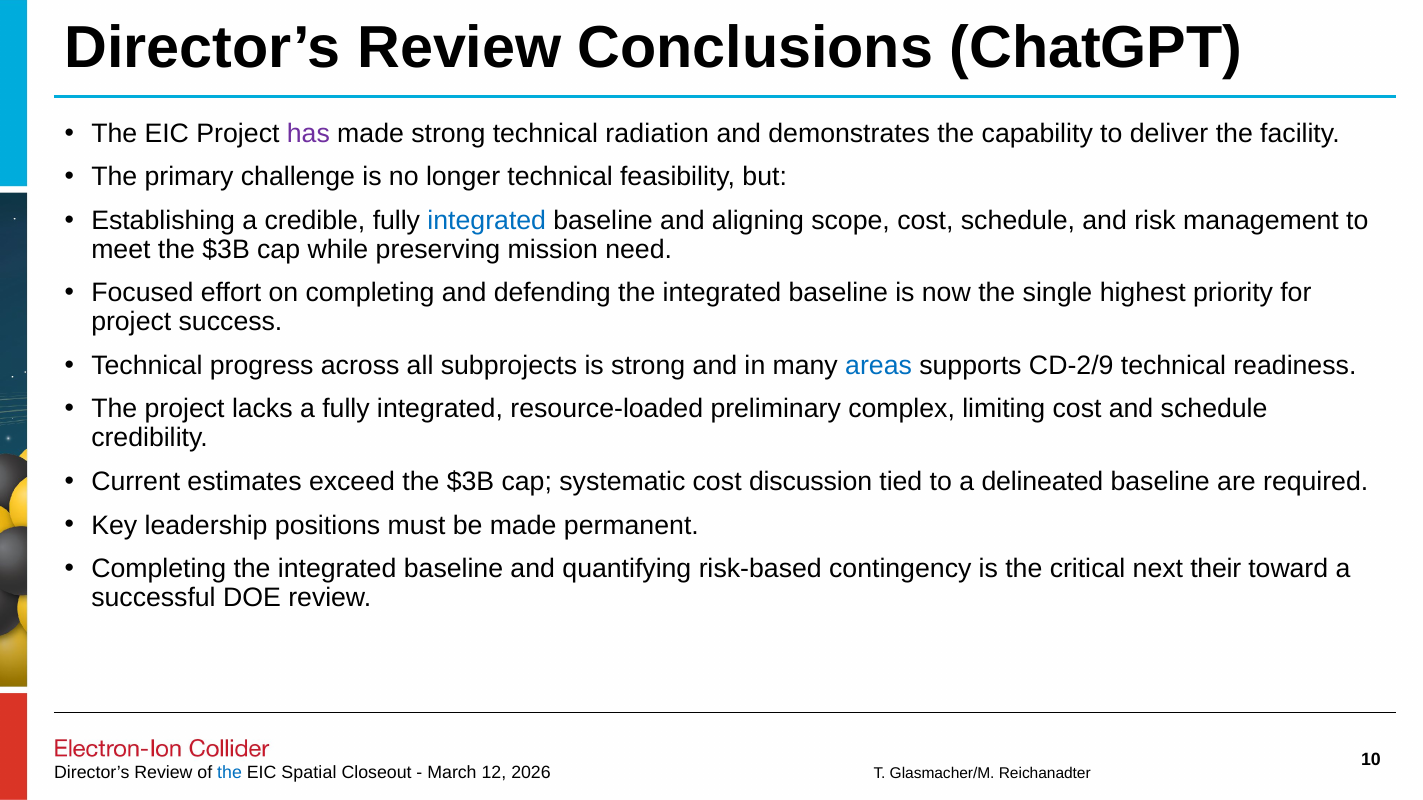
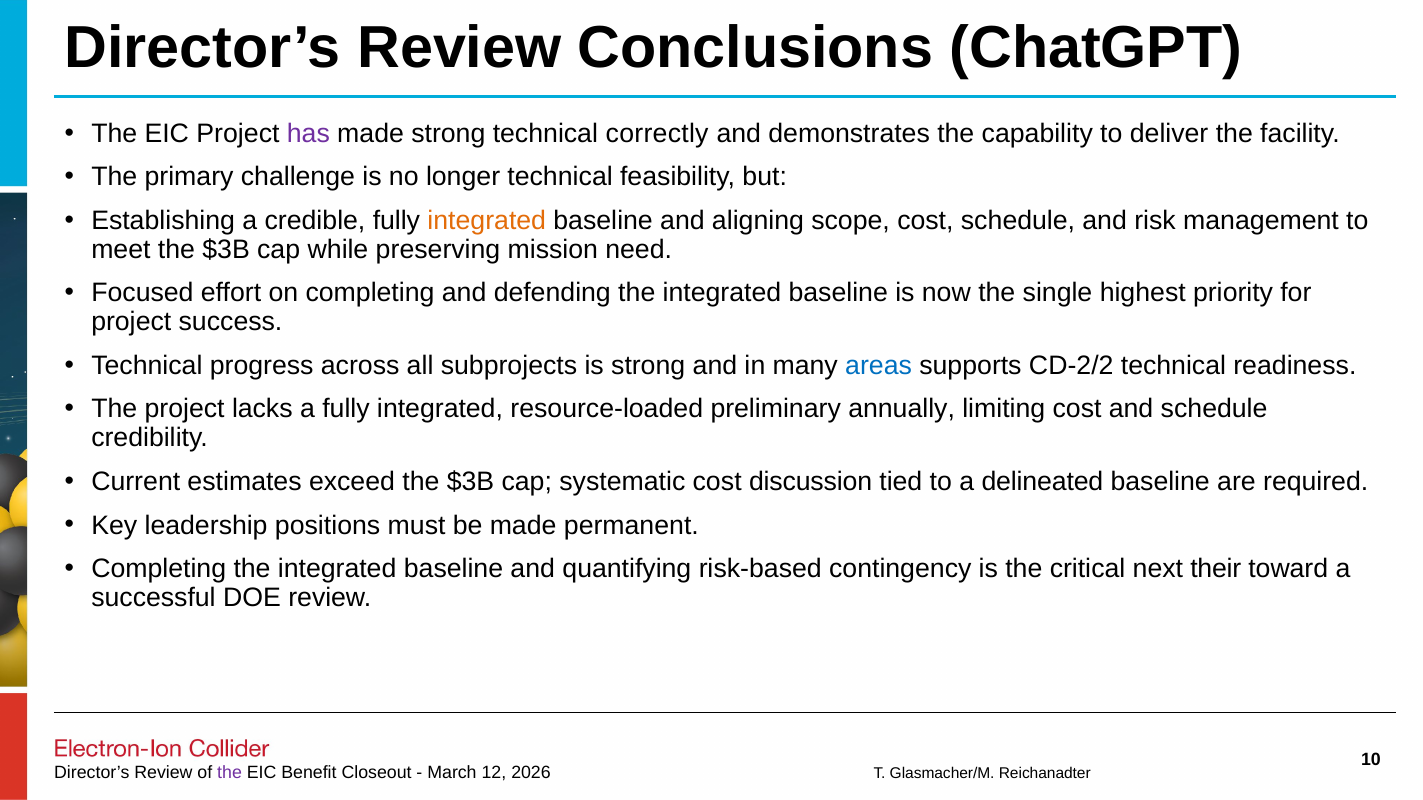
radiation: radiation -> correctly
integrated at (487, 221) colour: blue -> orange
CD-2/9: CD-2/9 -> CD-2/2
complex: complex -> annually
the at (230, 773) colour: blue -> purple
Spatial: Spatial -> Benefit
